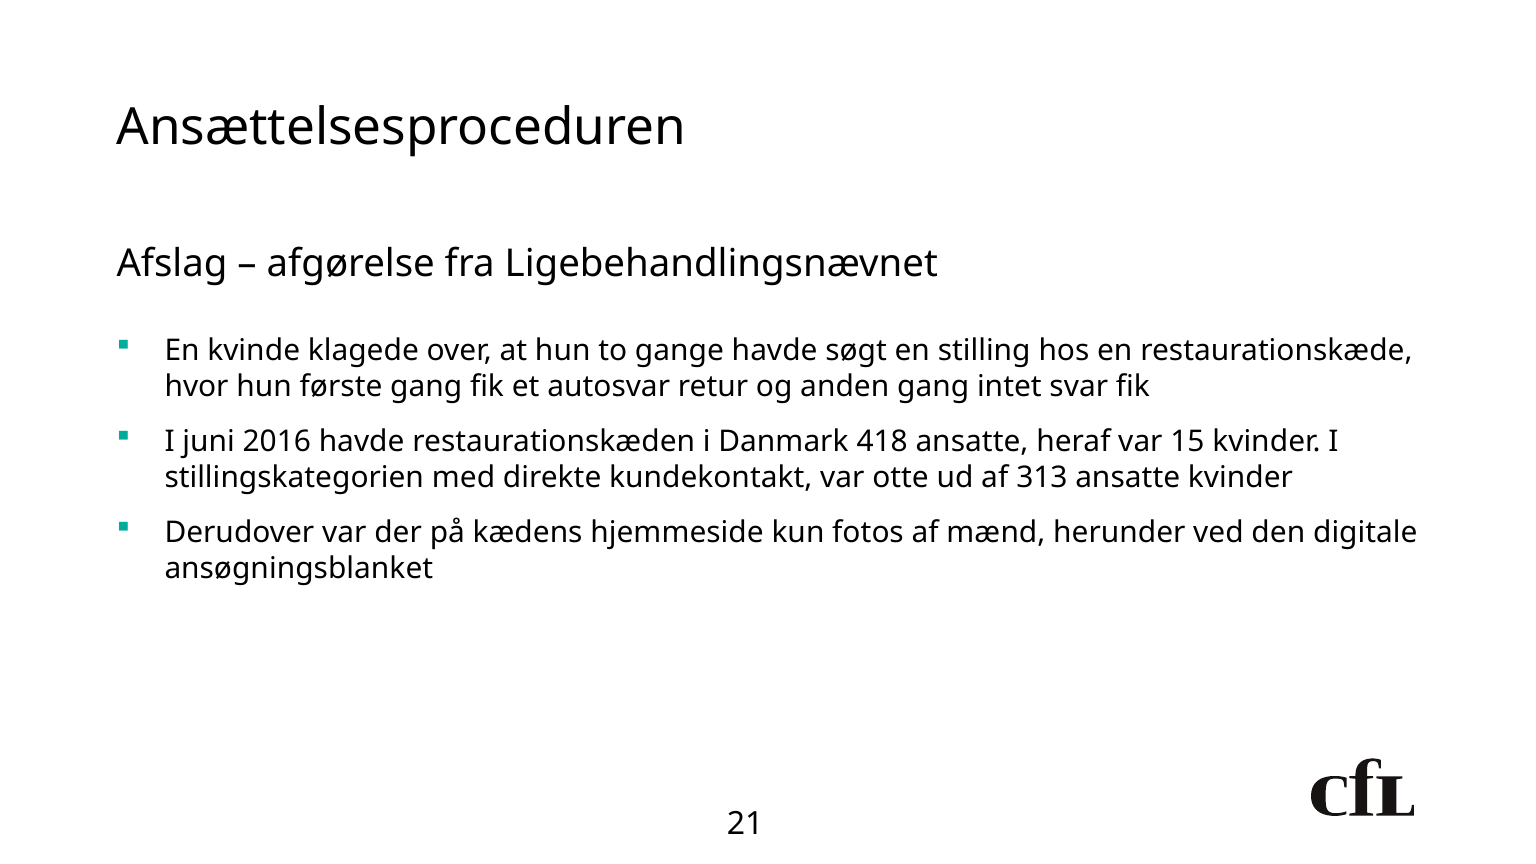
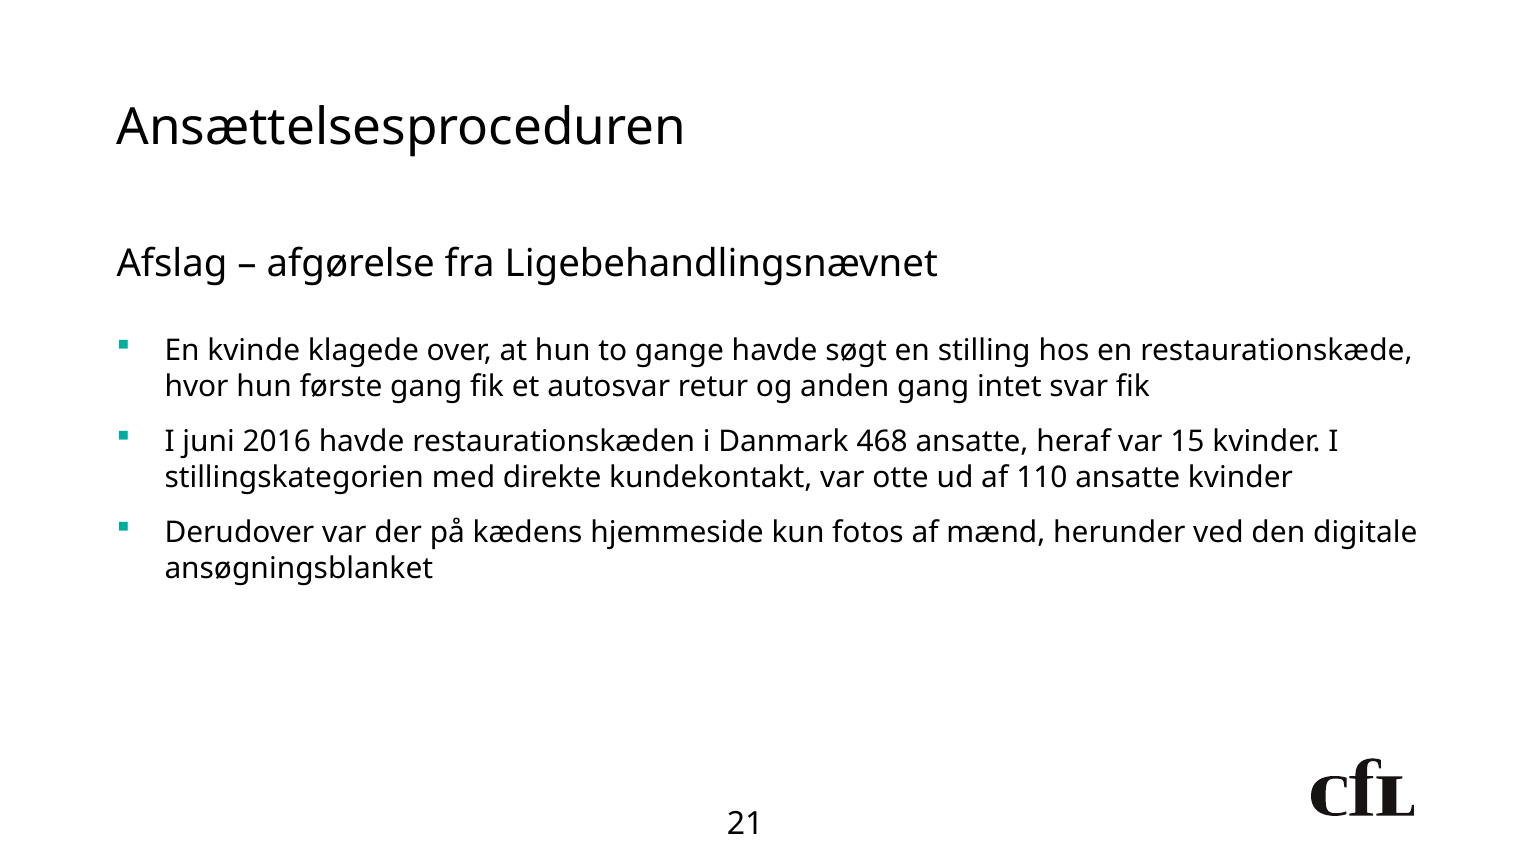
418: 418 -> 468
313: 313 -> 110
